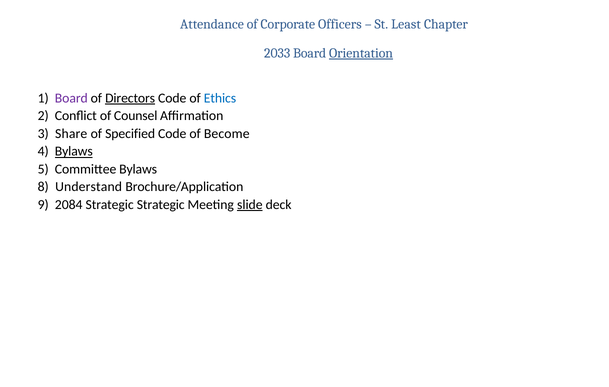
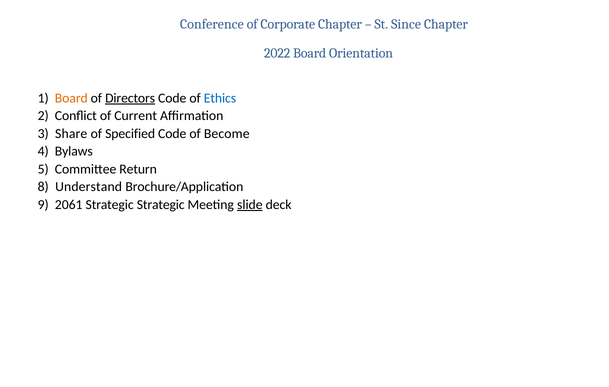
Attendance: Attendance -> Conference
Corporate Officers: Officers -> Chapter
Least: Least -> Since
2033: 2033 -> 2022
Orientation underline: present -> none
Board at (71, 98) colour: purple -> orange
Counsel: Counsel -> Current
Bylaws at (74, 152) underline: present -> none
Committee Bylaws: Bylaws -> Return
2084: 2084 -> 2061
